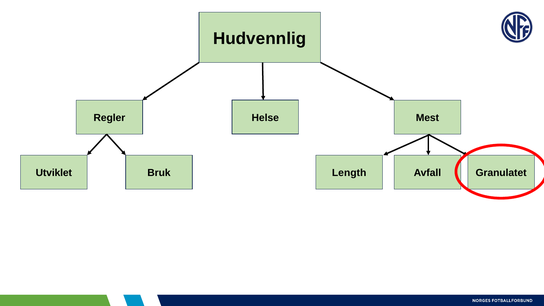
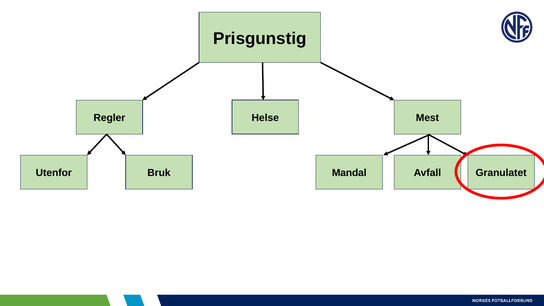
Hudvennlig: Hudvennlig -> Prisgunstig
Utviklet: Utviklet -> Utenfor
Length: Length -> Mandal
